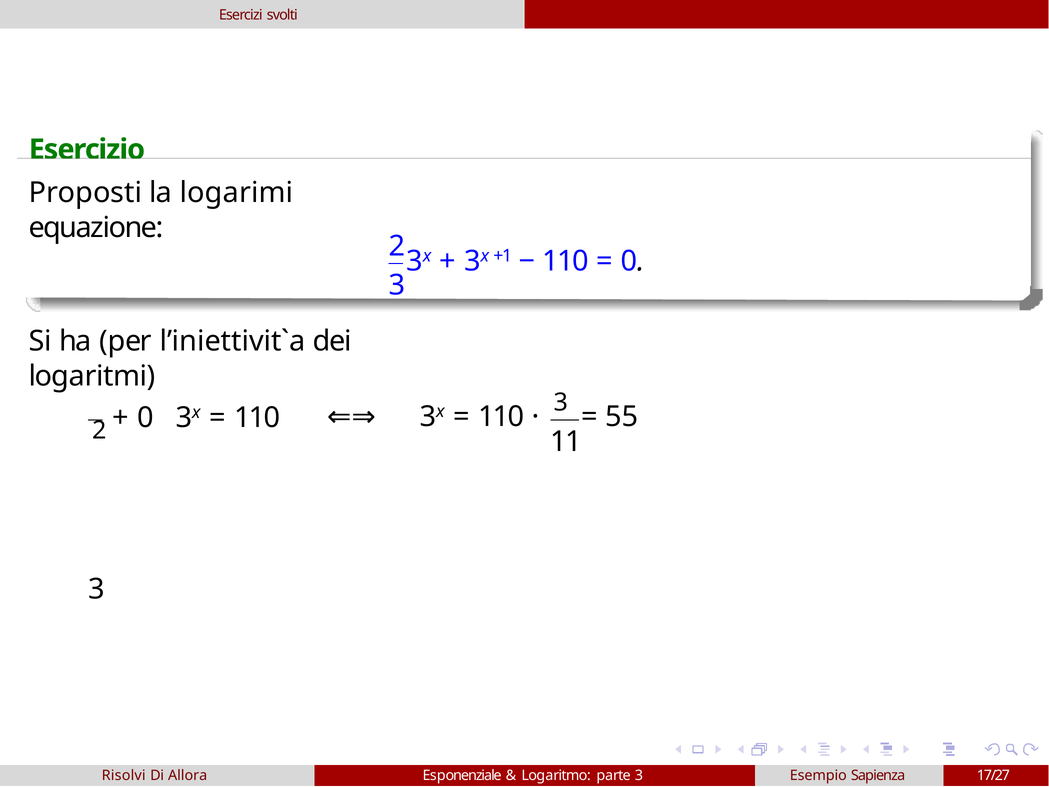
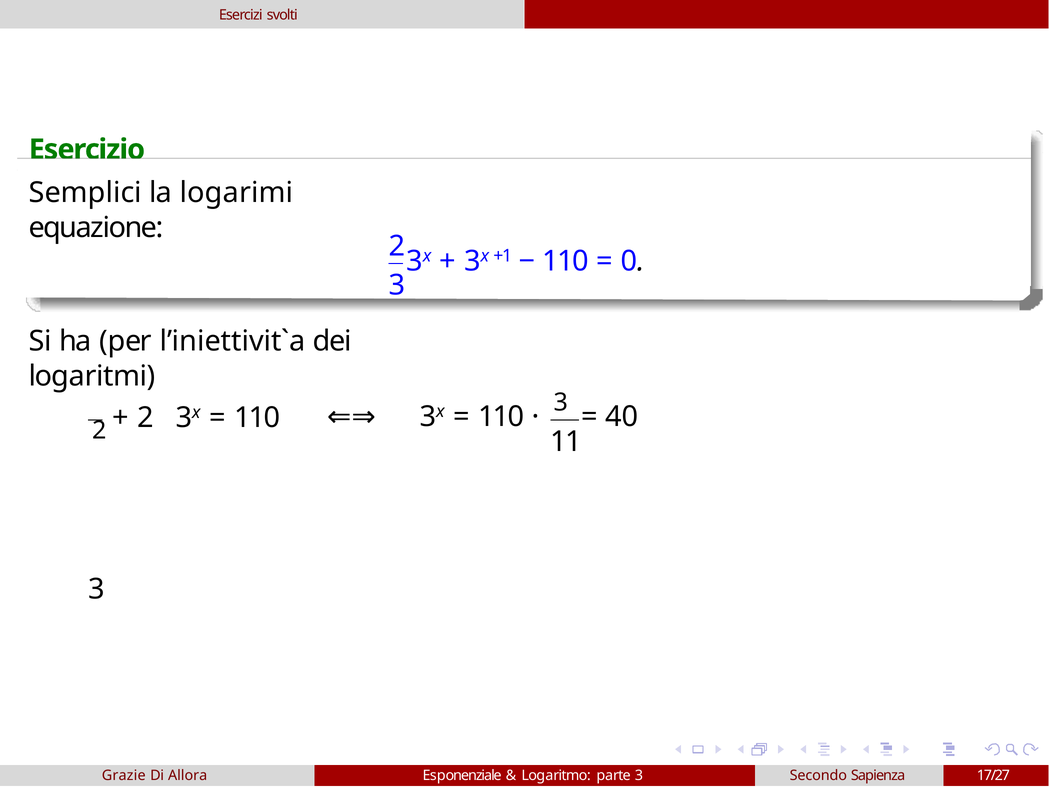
Proposti: Proposti -> Semplici
55: 55 -> 40
0 at (145, 418): 0 -> 2
Risolvi: Risolvi -> Grazie
Esempio: Esempio -> Secondo
